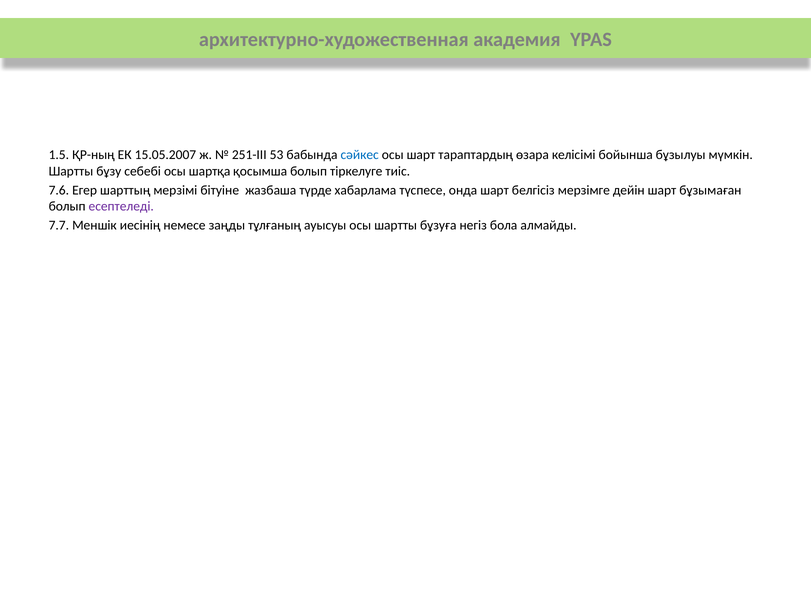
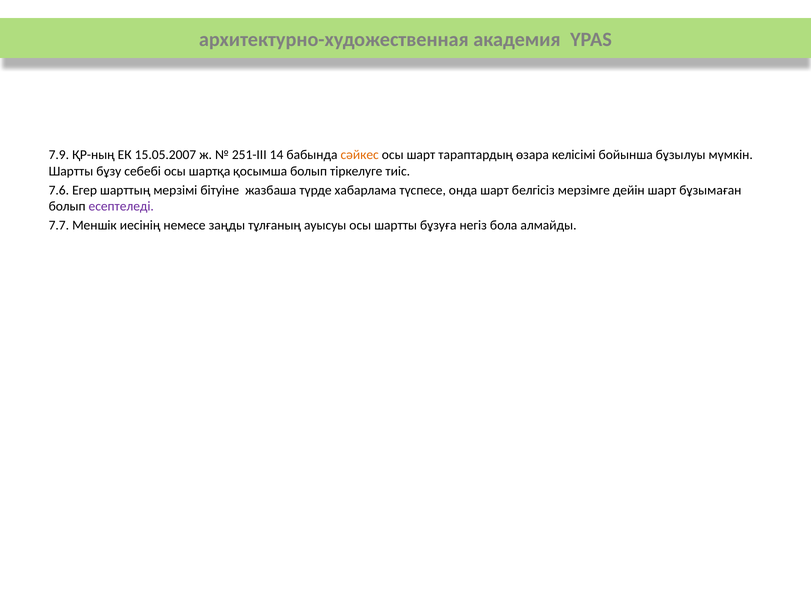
1.5: 1.5 -> 7.9
53: 53 -> 14
сәйкес colour: blue -> orange
